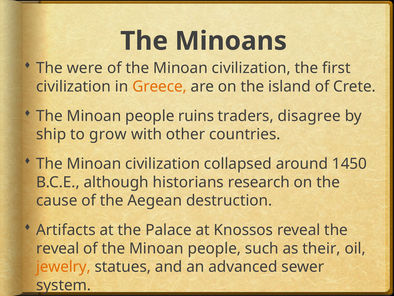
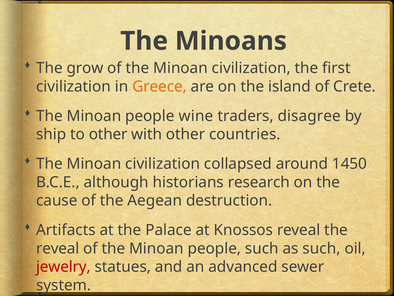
were: were -> grow
ruins: ruins -> wine
to grow: grow -> other
as their: their -> such
jewelry colour: orange -> red
